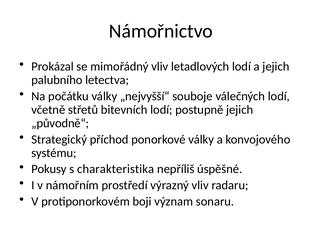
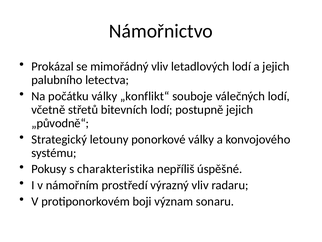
„nejvyšší“: „nejvyšší“ -> „konflikt“
příchod: příchod -> letouny
